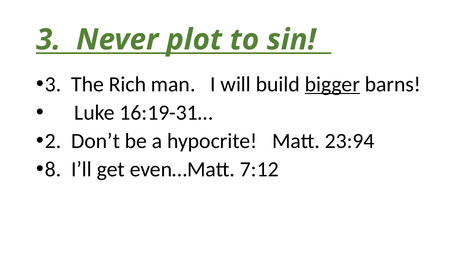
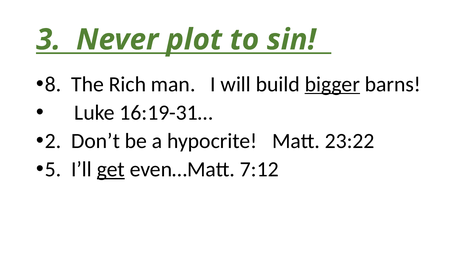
3 at (53, 84): 3 -> 8
23:94: 23:94 -> 23:22
8: 8 -> 5
get underline: none -> present
